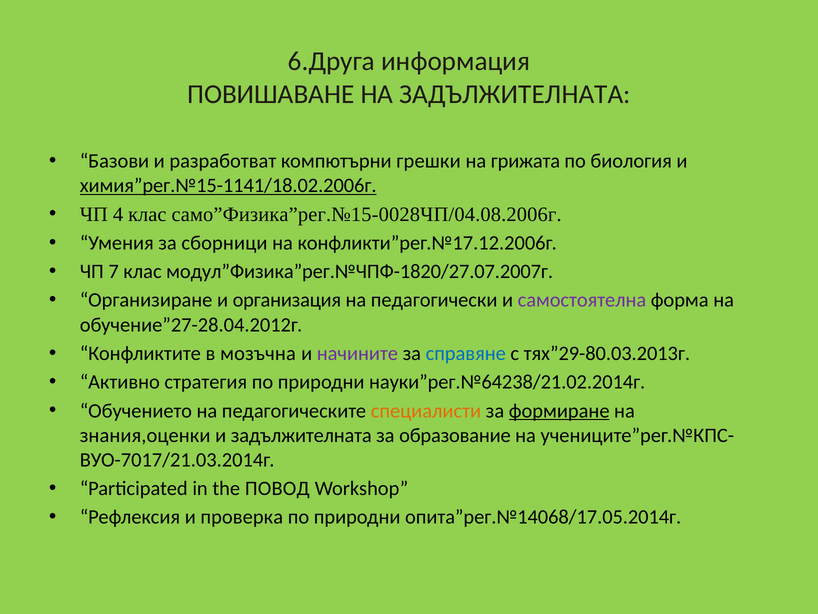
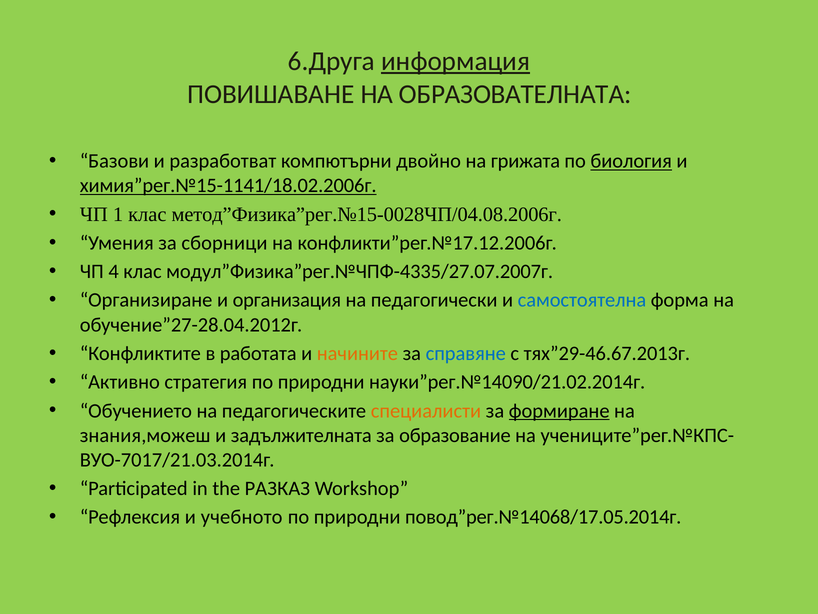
информация underline: none -> present
НА ЗАДЪЛЖИТЕЛНАТА: ЗАДЪЛЖИТЕЛНАТА -> ОБРАЗОВАТЕЛНАТА
грешки: грешки -> двойно
биология underline: none -> present
4: 4 -> 1
само”Физика”рег.№15-0028ЧП/04.08.2006г: само”Физика”рег.№15-0028ЧП/04.08.2006г -> метод”Физика”рег.№15-0028ЧП/04.08.2006г
7: 7 -> 4
модул”Физика”рег.№ЧПФ-1820/27.07.2007г: модул”Физика”рег.№ЧПФ-1820/27.07.2007г -> модул”Физика”рег.№ЧПФ-4335/27.07.2007г
самостоятелна colour: purple -> blue
мозъчна: мозъчна -> работата
начините colour: purple -> orange
тях”29-80.03.2013г: тях”29-80.03.2013г -> тях”29-46.67.2013г
науки”рег.№64238/21.02.2014г: науки”рег.№64238/21.02.2014г -> науки”рег.№14090/21.02.2014г
знания,оценки: знания,оценки -> знания,можеш
ПОВОД: ПОВОД -> РАЗКАЗ
проверка: проверка -> учебното
опита”рег.№14068/17.05.2014г: опита”рег.№14068/17.05.2014г -> повод”рег.№14068/17.05.2014г
